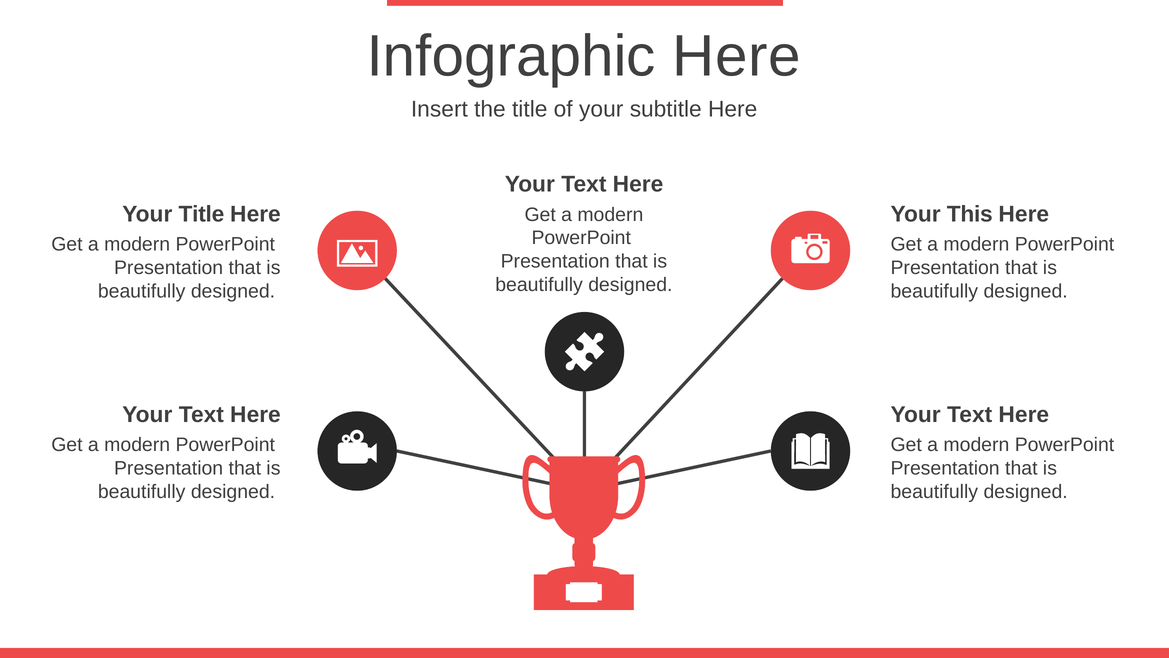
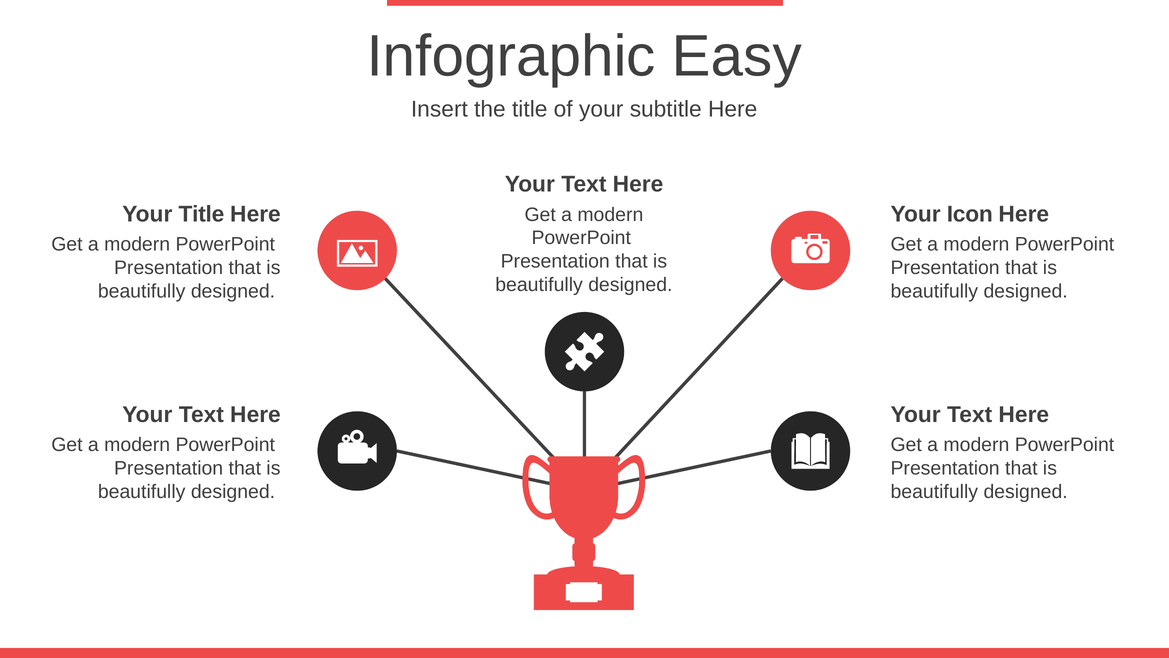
Infographic Here: Here -> Easy
This: This -> Icon
